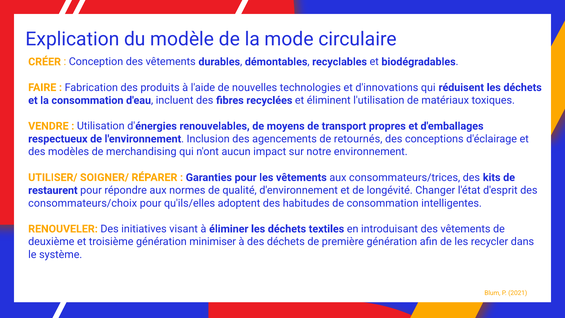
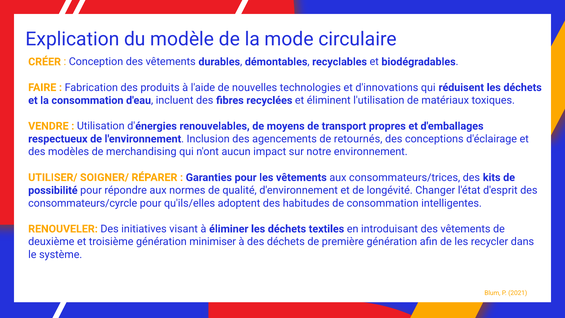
restaurent: restaurent -> possibilité
consommateurs/choix: consommateurs/choix -> consommateurs/cyrcle
